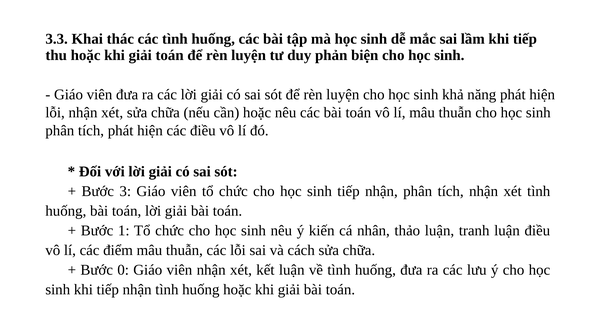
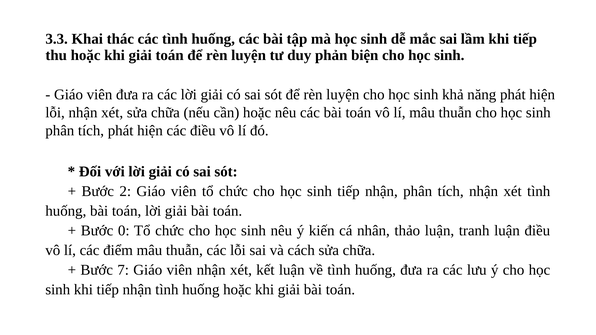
3: 3 -> 2
1: 1 -> 0
0: 0 -> 7
